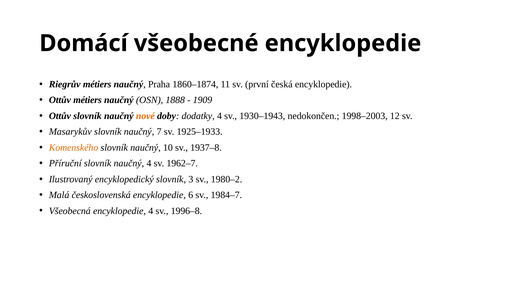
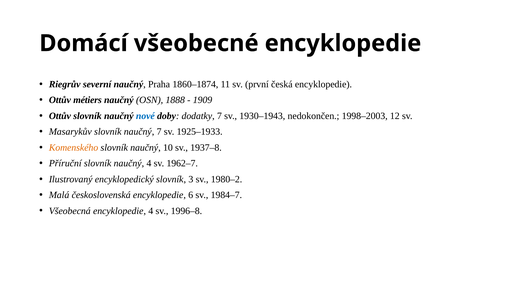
Riegrův métiers: métiers -> severní
nové colour: orange -> blue
dodatky 4: 4 -> 7
